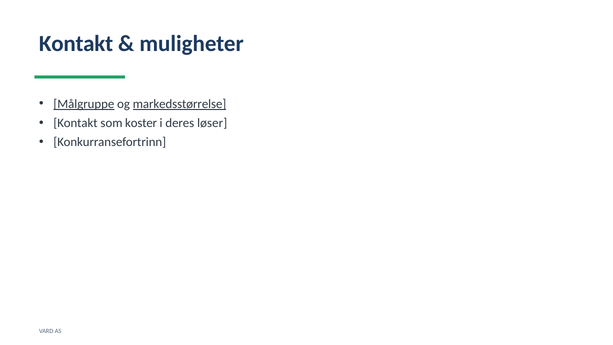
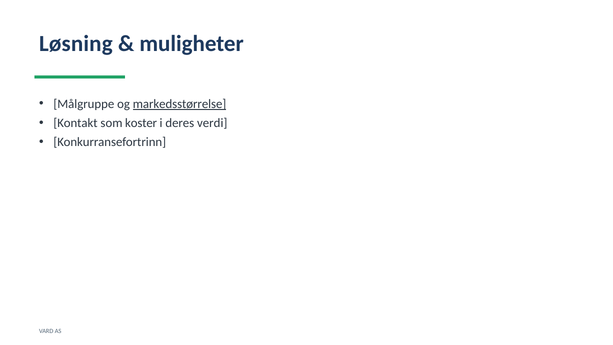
Kontakt at (76, 44): Kontakt -> Løsning
Målgruppe underline: present -> none
løser: løser -> verdi
